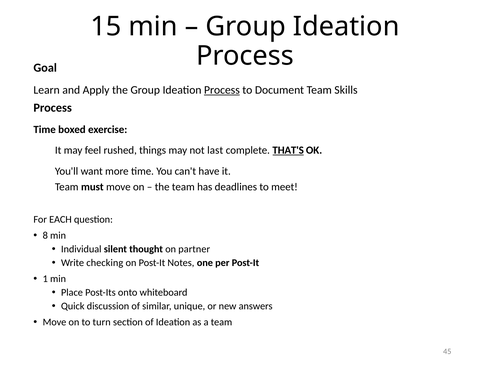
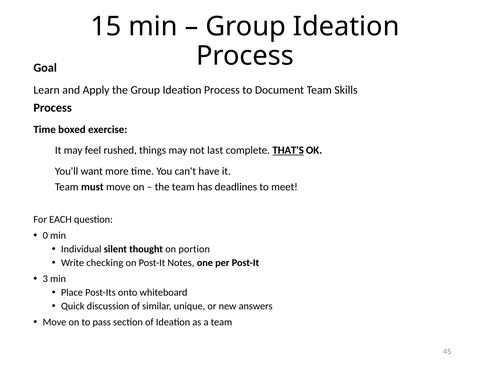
Process at (222, 90) underline: present -> none
8: 8 -> 0
partner: partner -> portion
1: 1 -> 3
turn: turn -> pass
